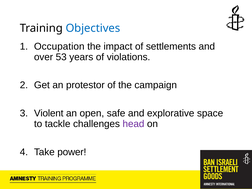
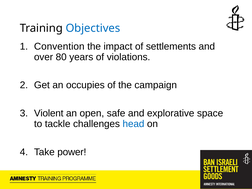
Occupation: Occupation -> Convention
53: 53 -> 80
protestor: protestor -> occupies
head colour: purple -> blue
